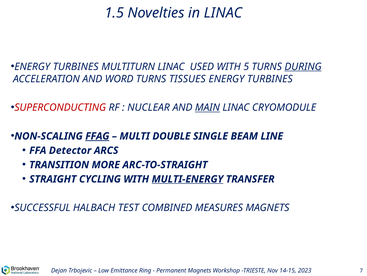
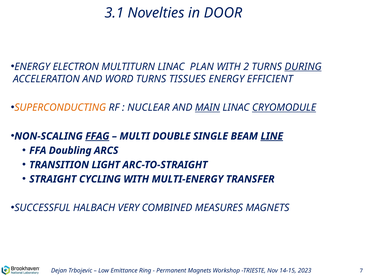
1.5: 1.5 -> 3.1
in LINAC: LINAC -> DOOR
TURBINES at (76, 66): TURBINES -> ELECTRON
USED: USED -> PLAN
5: 5 -> 2
TURBINES at (270, 79): TURBINES -> EFFICIENT
SUPERCONDUCTING colour: red -> orange
CRYOMODULE underline: none -> present
LINE underline: none -> present
Detector: Detector -> Doubling
MORE: MORE -> LIGHT
MULTI-ENERGY underline: present -> none
TEST: TEST -> VERY
